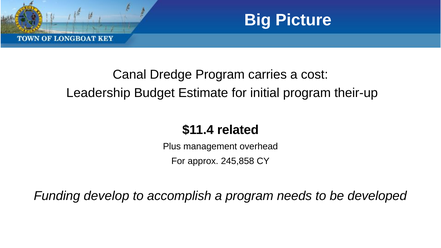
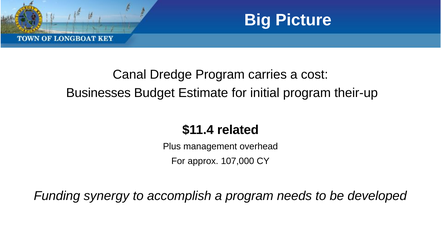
Leadership: Leadership -> Businesses
245,858: 245,858 -> 107,000
develop: develop -> synergy
